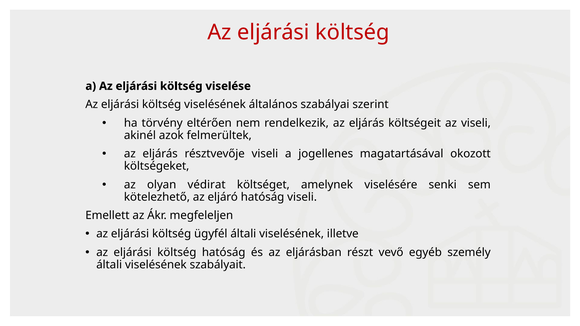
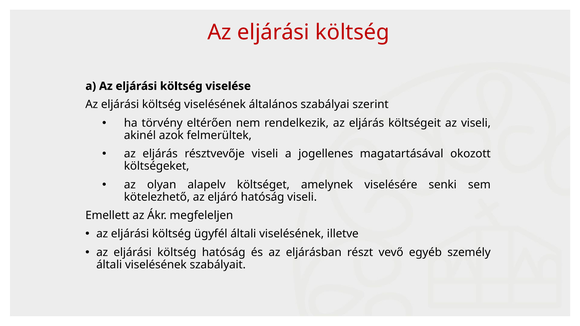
védirat: védirat -> alapelv
